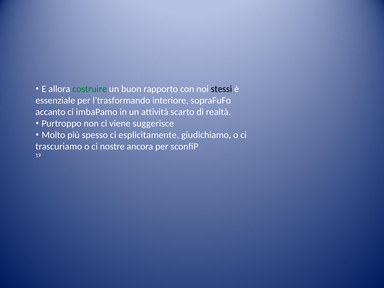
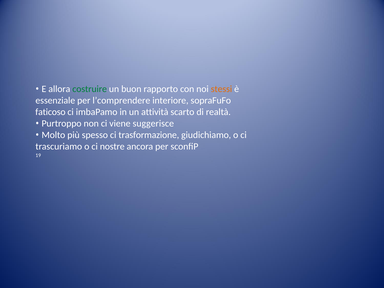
stessi colour: black -> orange
l’trasformando: l’trasformando -> l’comprendere
accanto: accanto -> faticoso
esplicitamente: esplicitamente -> trasformazione
